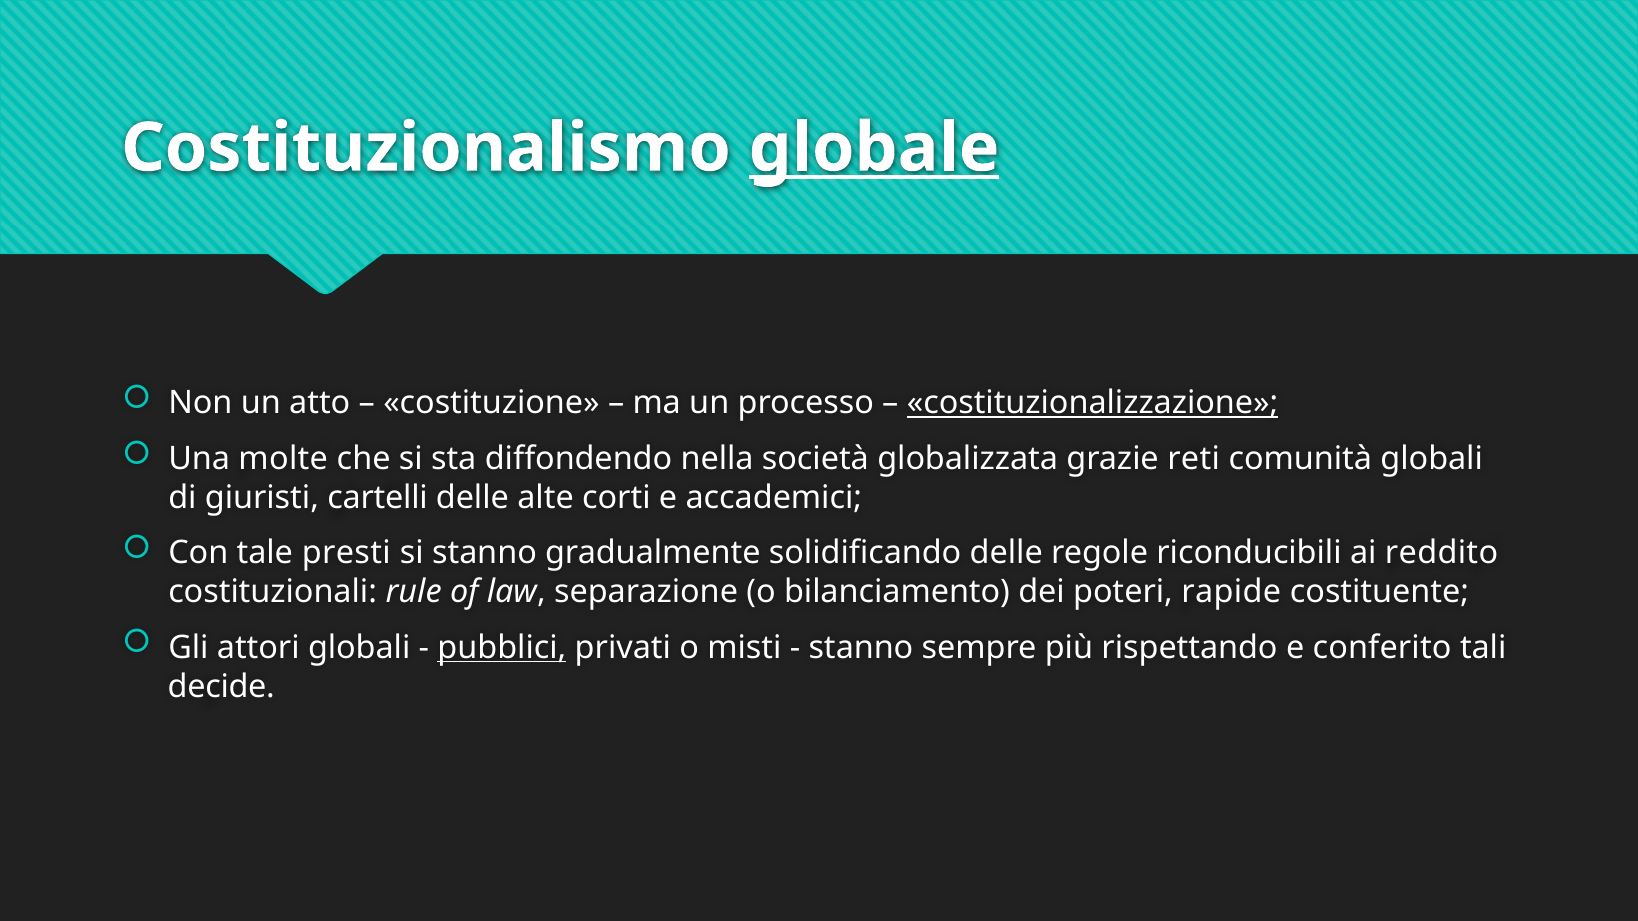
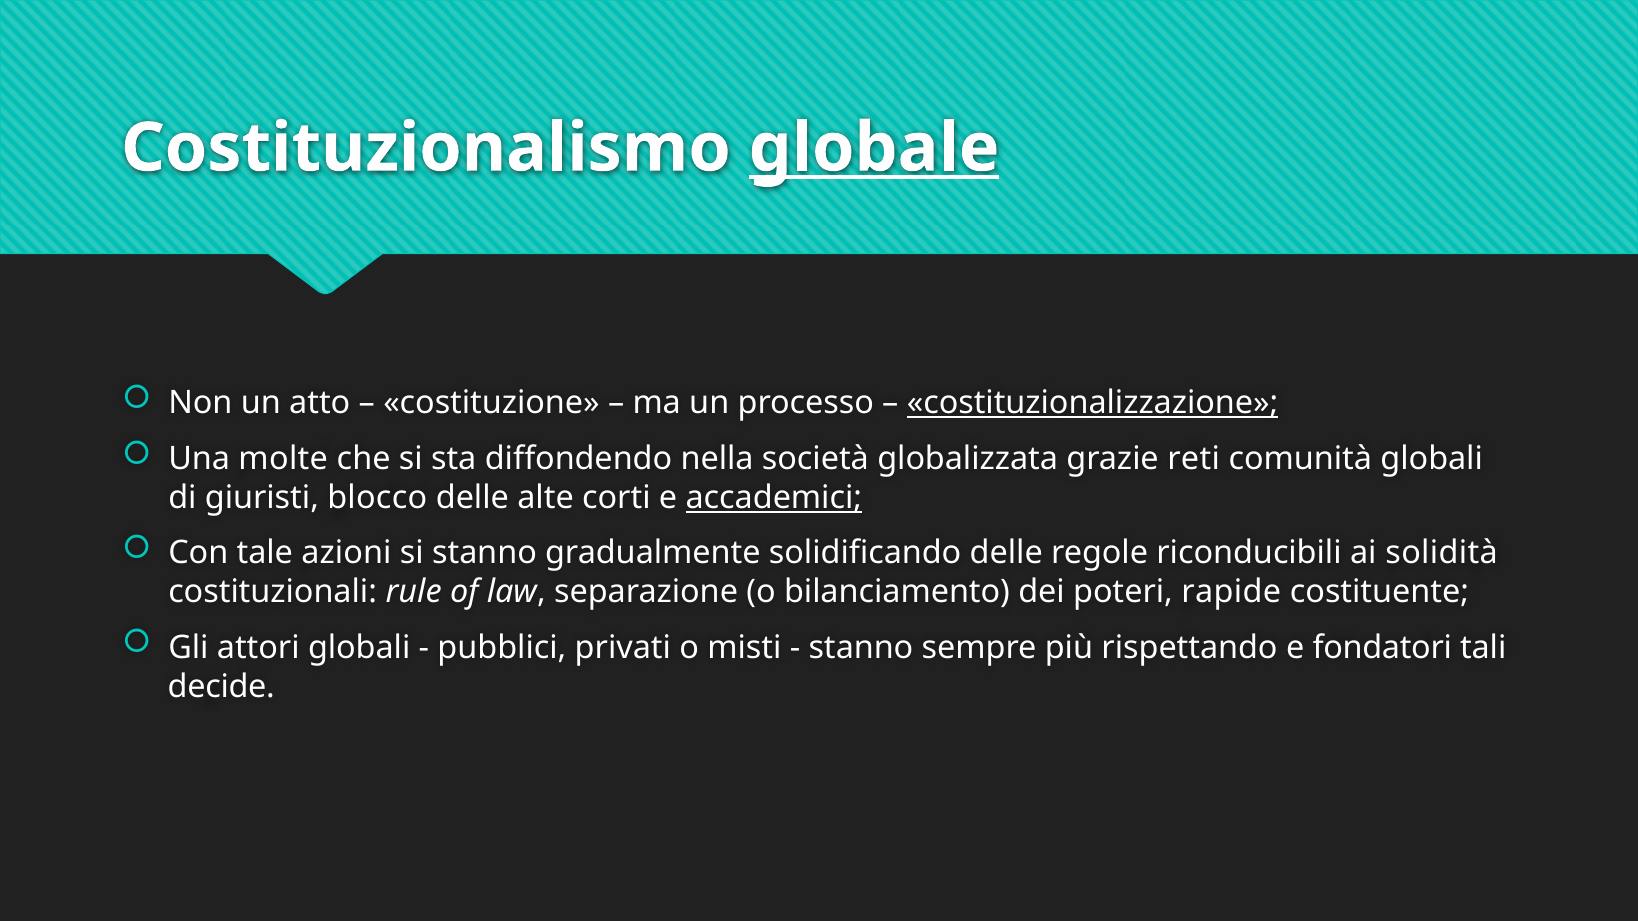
cartelli: cartelli -> blocco
accademici underline: none -> present
presti: presti -> azioni
reddito: reddito -> solidità
pubblici underline: present -> none
conferito: conferito -> fondatori
